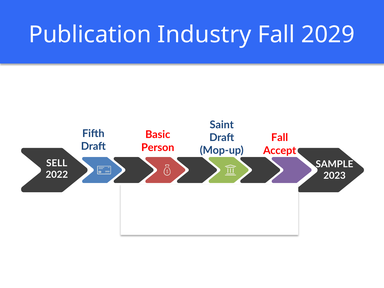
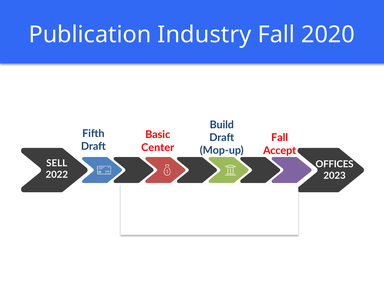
2029: 2029 -> 2020
Saint: Saint -> Build
Person: Person -> Center
SAMPLE: SAMPLE -> OFFICES
